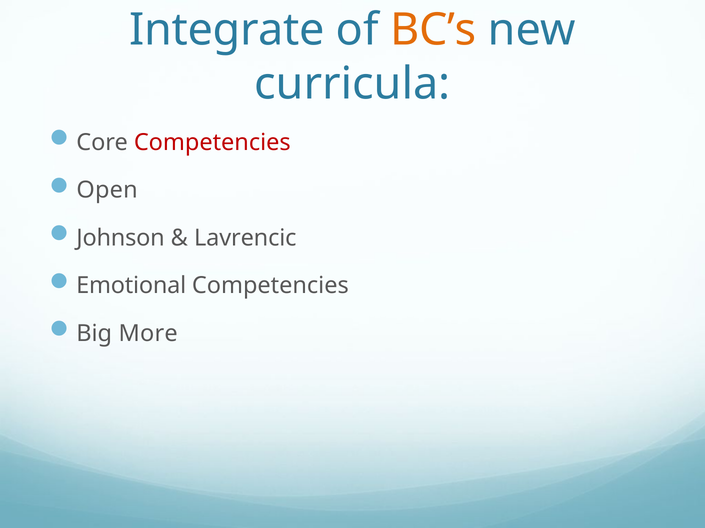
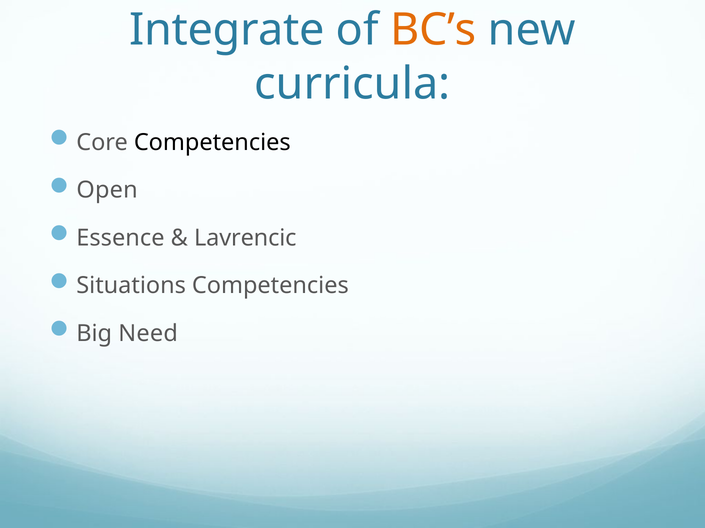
Competencies at (212, 143) colour: red -> black
Johnson: Johnson -> Essence
Emotional: Emotional -> Situations
More: More -> Need
